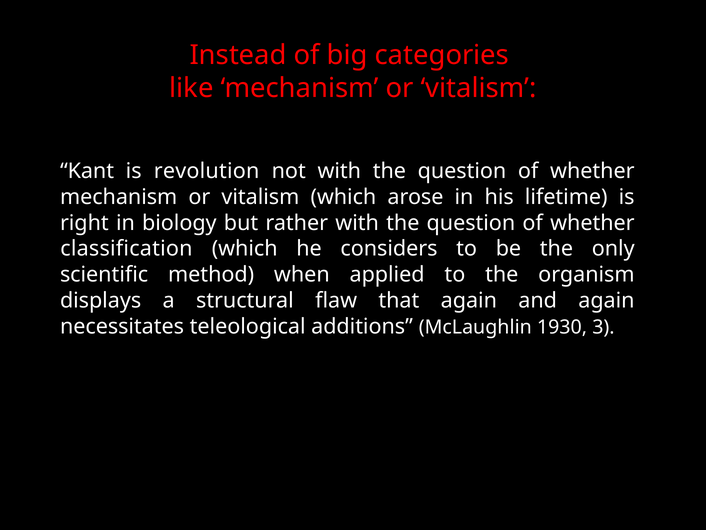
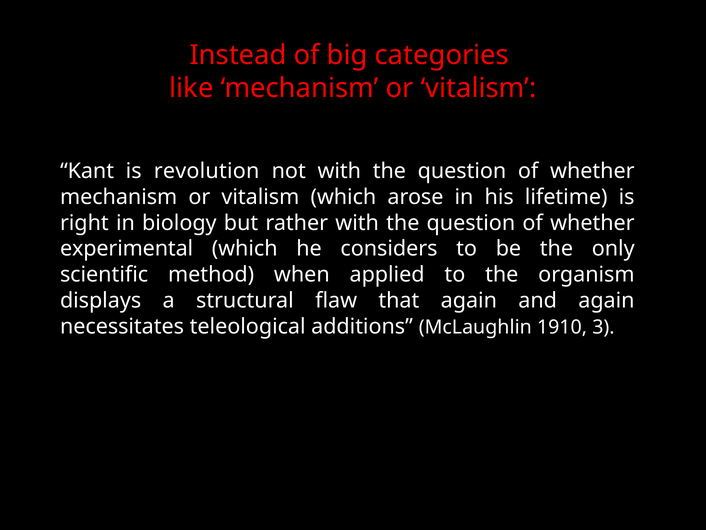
classification: classification -> experimental
1930: 1930 -> 1910
